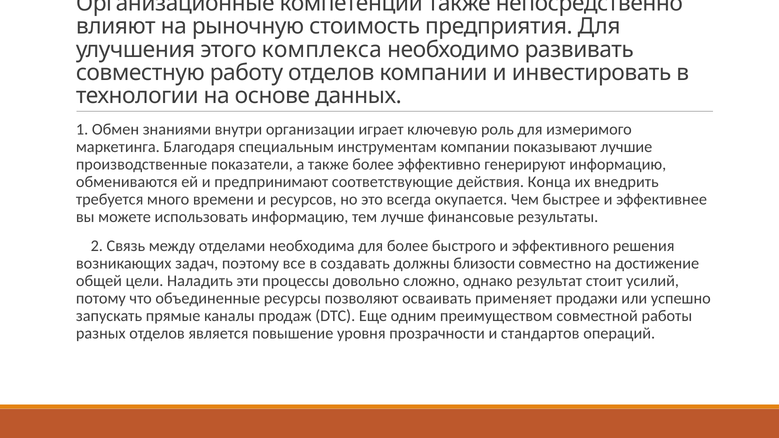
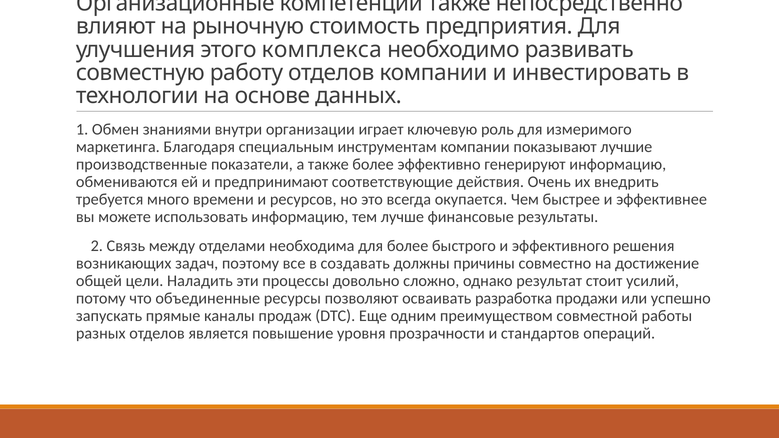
Конца: Конца -> Очень
близости: близости -> причины
применяет: применяет -> разработка
